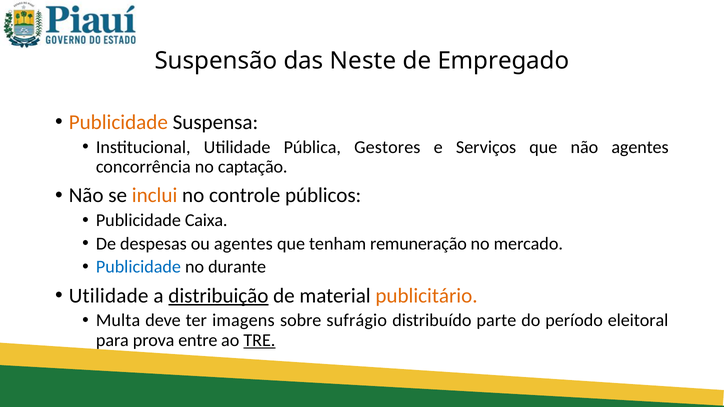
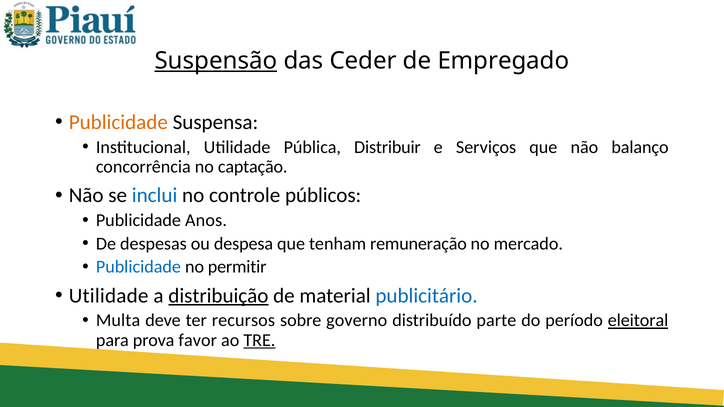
Suspensão underline: none -> present
Neste: Neste -> Ceder
Gestores: Gestores -> Distribuir
não agentes: agentes -> balanço
inclui colour: orange -> blue
Caixa: Caixa -> Anos
ou agentes: agentes -> despesa
durante: durante -> permitir
publicitário colour: orange -> blue
imagens: imagens -> recursos
sufrágio: sufrágio -> governo
eleitoral underline: none -> present
entre: entre -> favor
